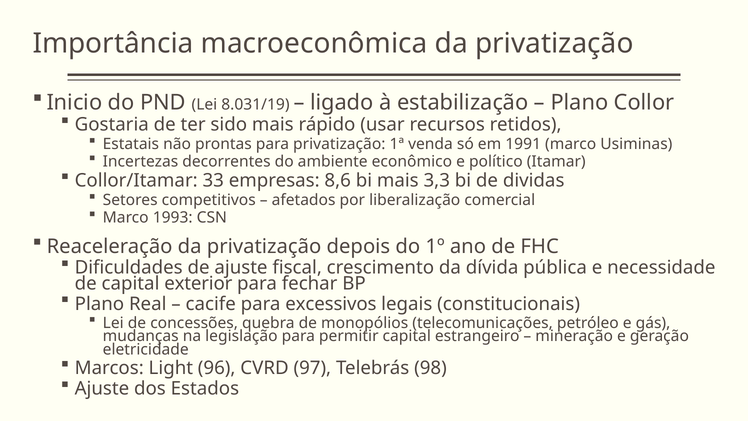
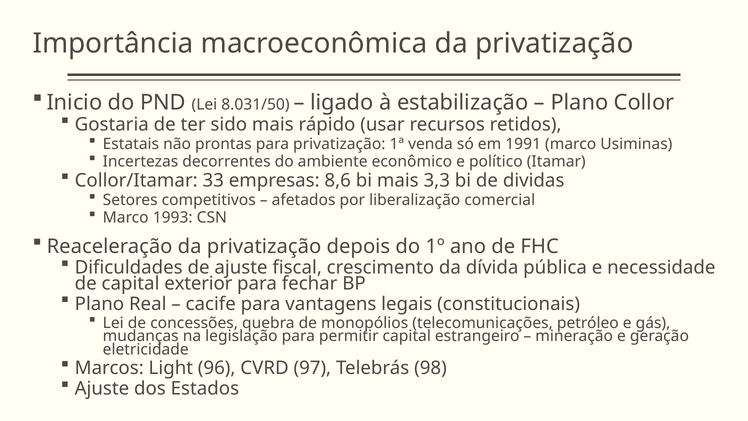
8.031/19: 8.031/19 -> 8.031/50
excessivos: excessivos -> vantagens
